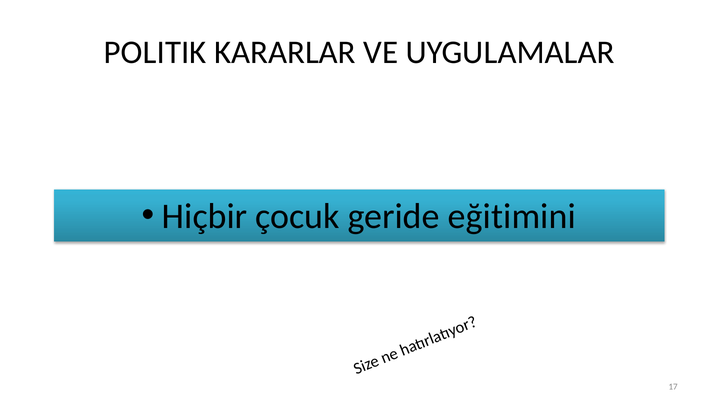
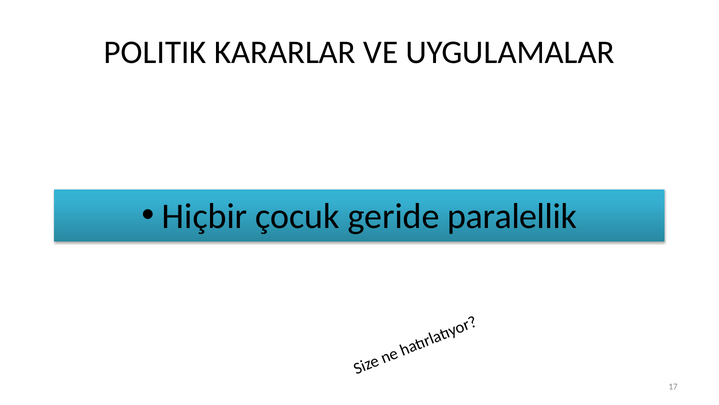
eğitimini: eğitimini -> paralellik
